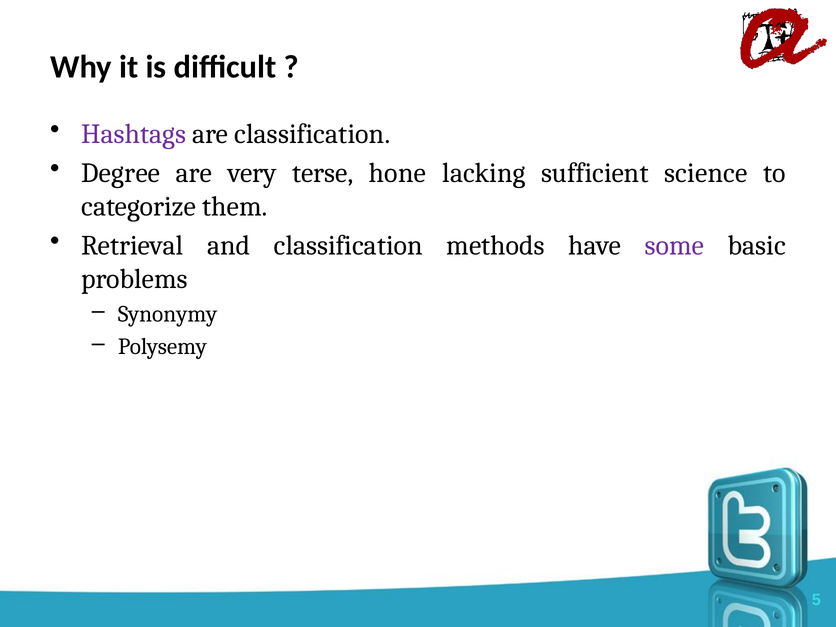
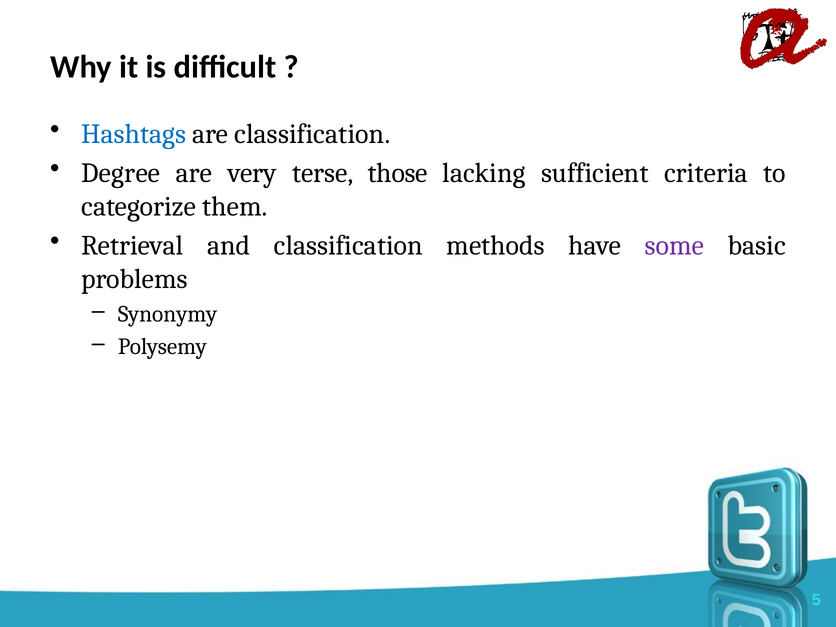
Hashtags colour: purple -> blue
hone: hone -> those
science: science -> criteria
